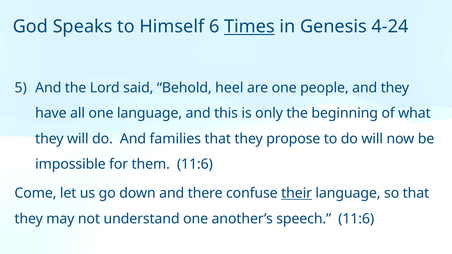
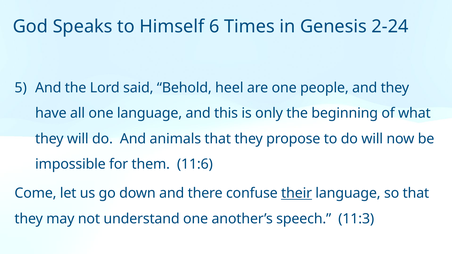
Times underline: present -> none
4-24: 4-24 -> 2-24
families: families -> animals
speech 11:6: 11:6 -> 11:3
